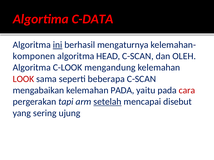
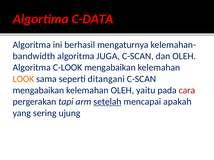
ini underline: present -> none
komponen: komponen -> bandwidth
HEAD: HEAD -> JUGA
C-LOOK mengandung: mengandung -> mengabaikan
LOOK colour: red -> orange
beberapa: beberapa -> ditangani
kelemahan PADA: PADA -> OLEH
disebut: disebut -> apakah
